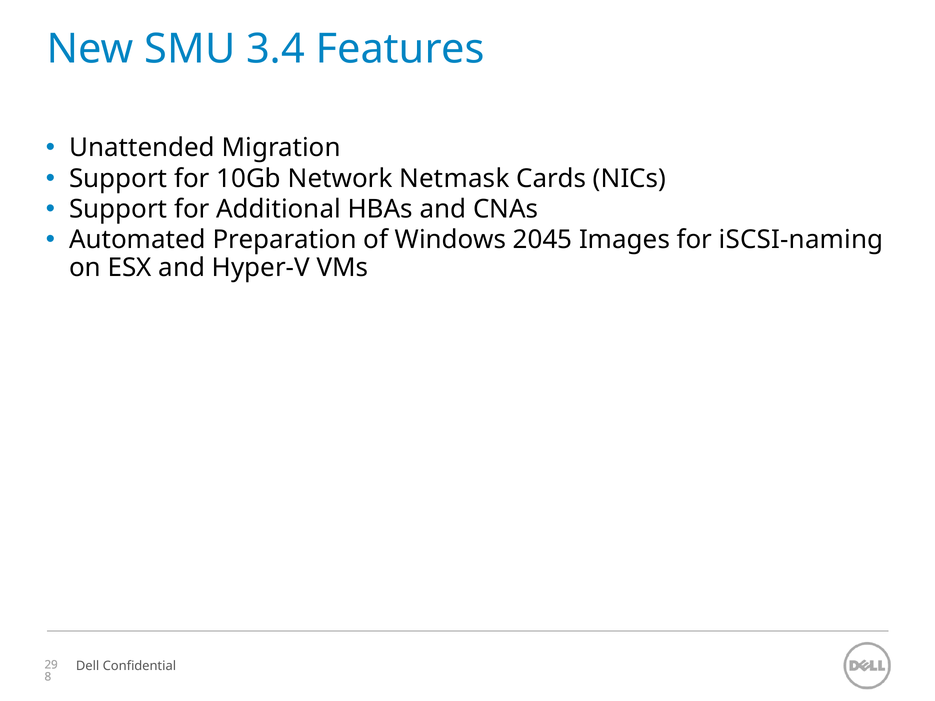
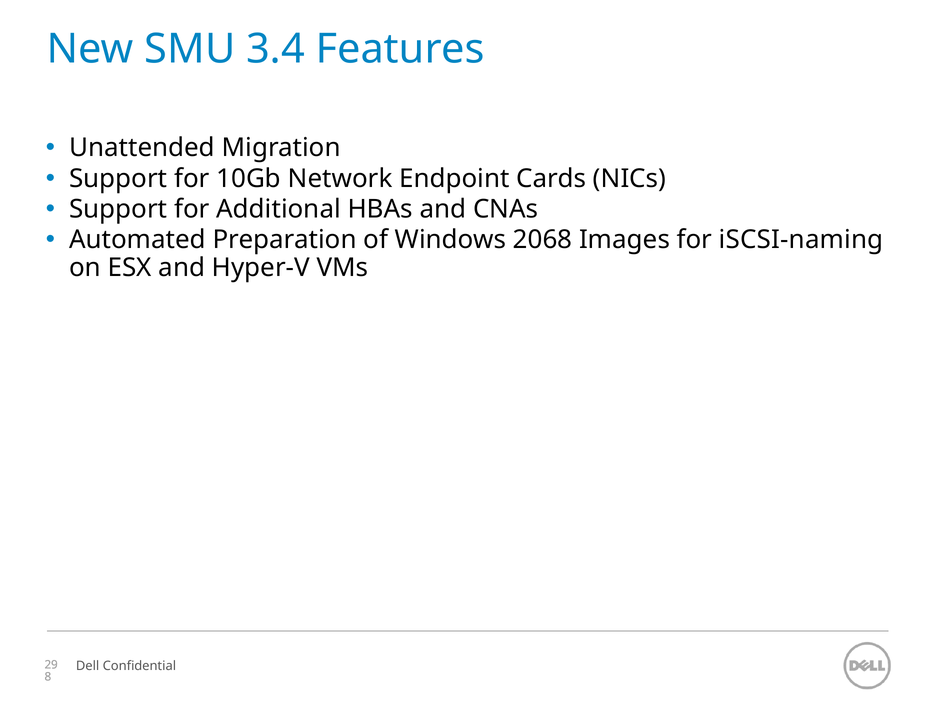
Netmask: Netmask -> Endpoint
2045: 2045 -> 2068
